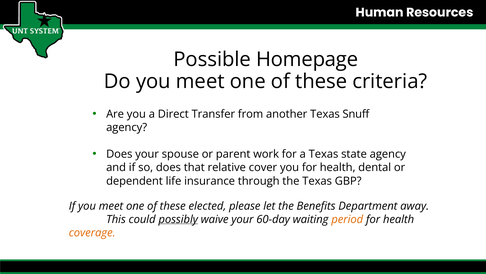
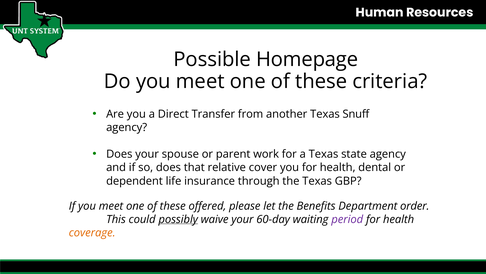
elected: elected -> offered
away: away -> order
period colour: orange -> purple
